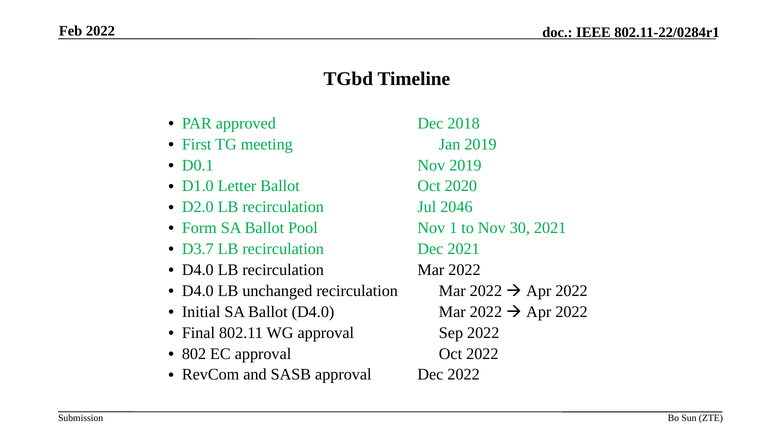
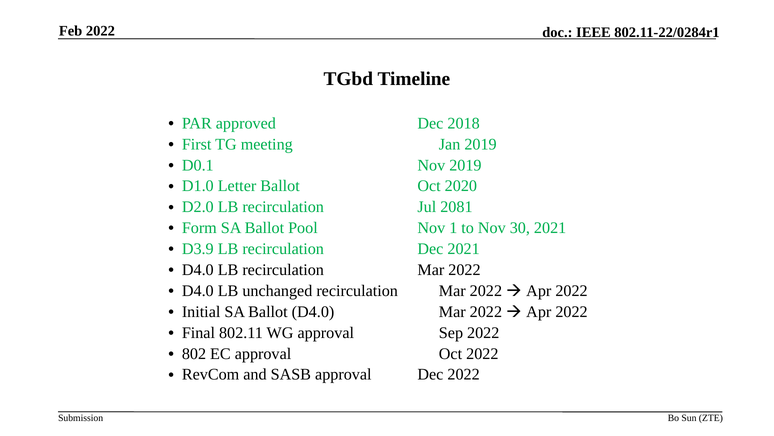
2046: 2046 -> 2081
D3.7: D3.7 -> D3.9
